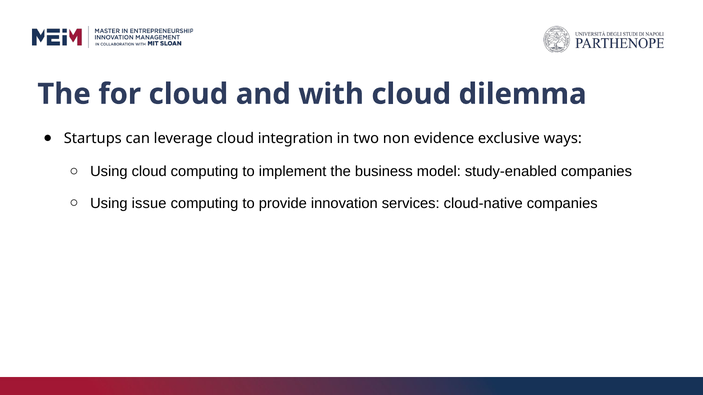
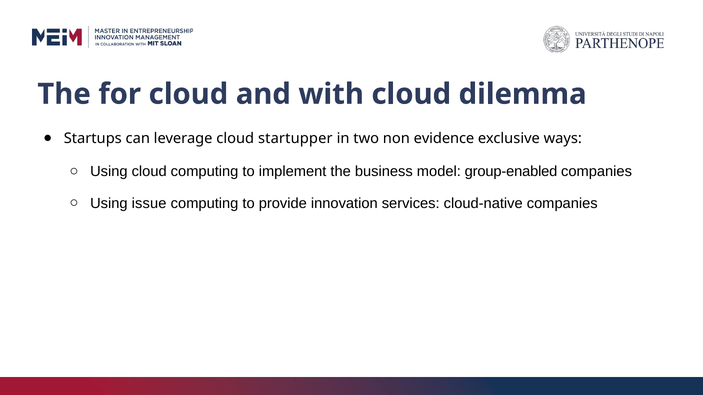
integration: integration -> startupper
study-enabled: study-enabled -> group-enabled
